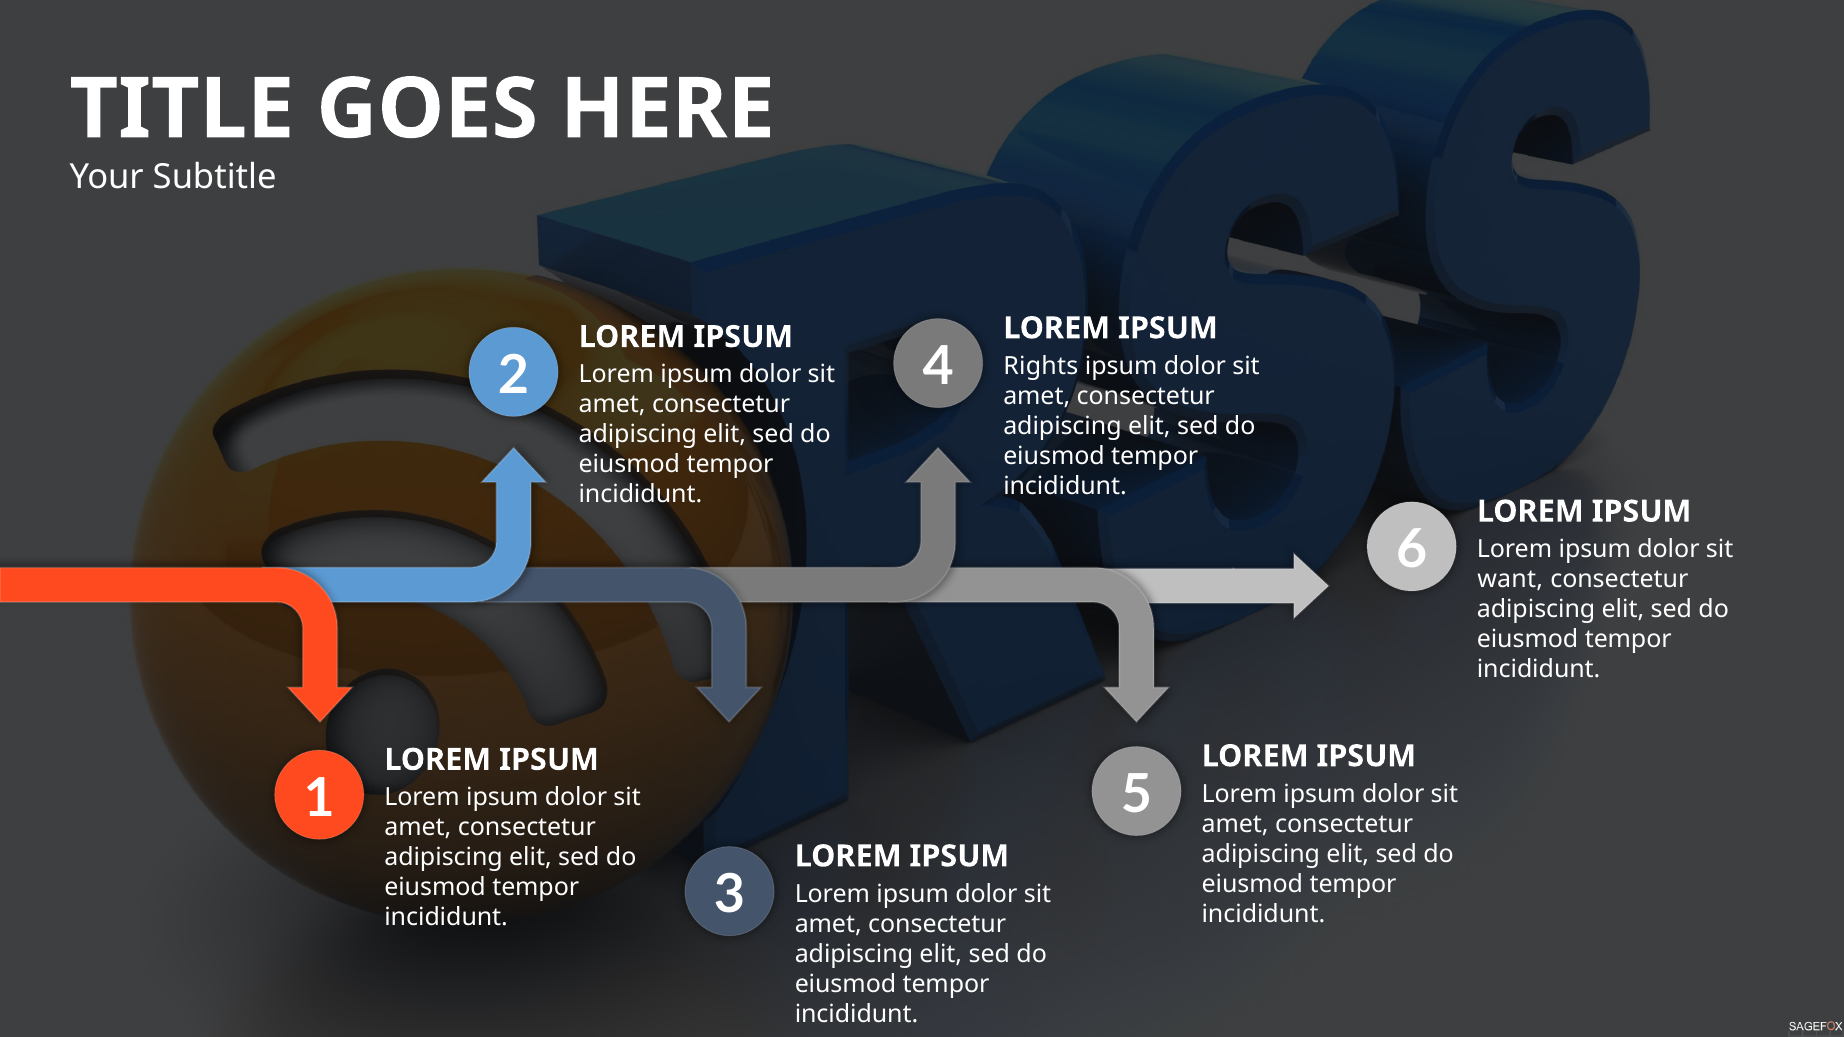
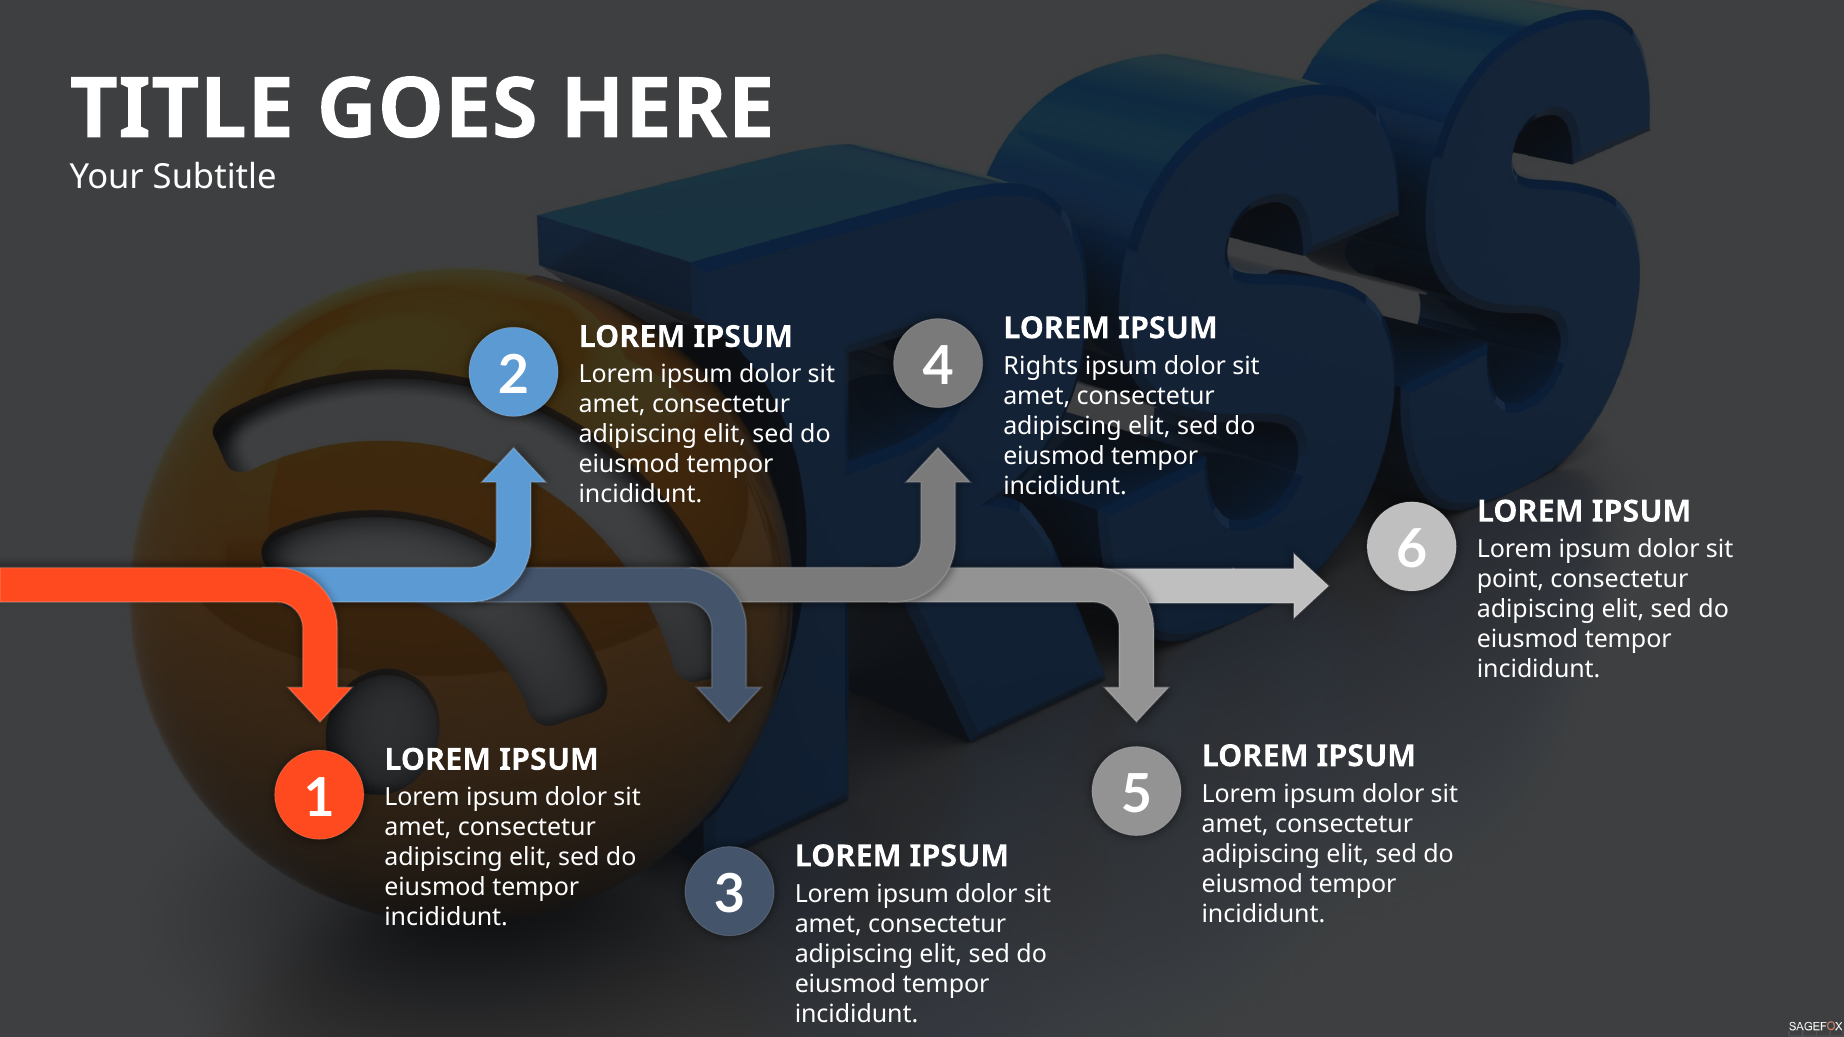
want: want -> point
